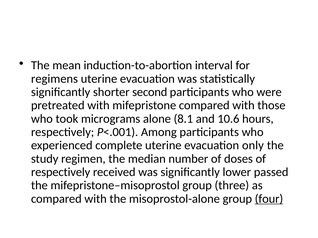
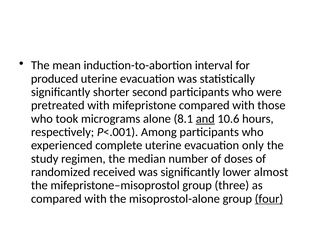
regimens: regimens -> produced
and underline: none -> present
respectively at (61, 172): respectively -> randomized
passed: passed -> almost
